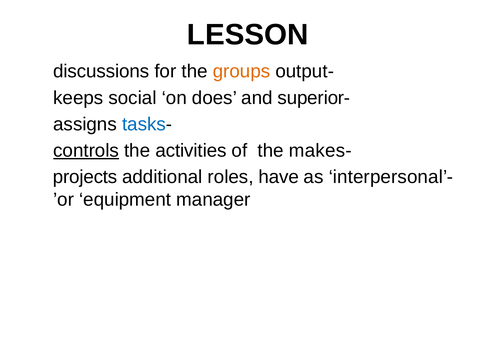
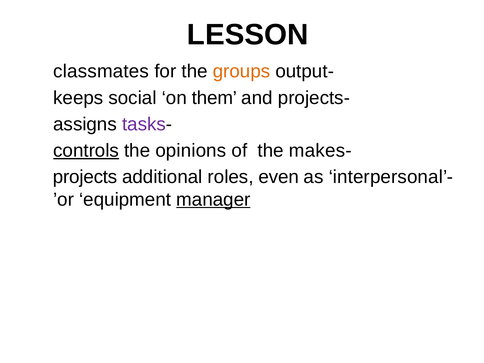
discussions: discussions -> classmates
does: does -> them
and superior: superior -> projects
tasks colour: blue -> purple
activities: activities -> opinions
have: have -> even
manager underline: none -> present
